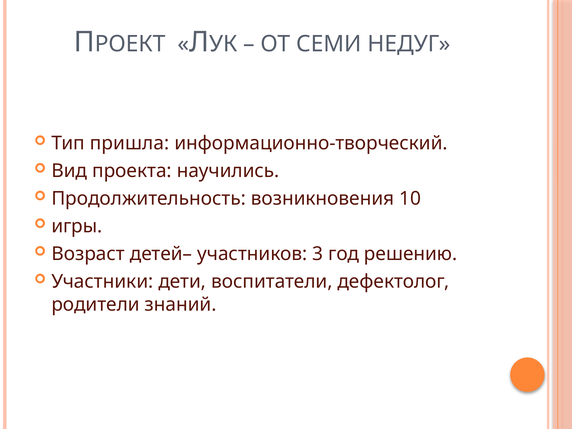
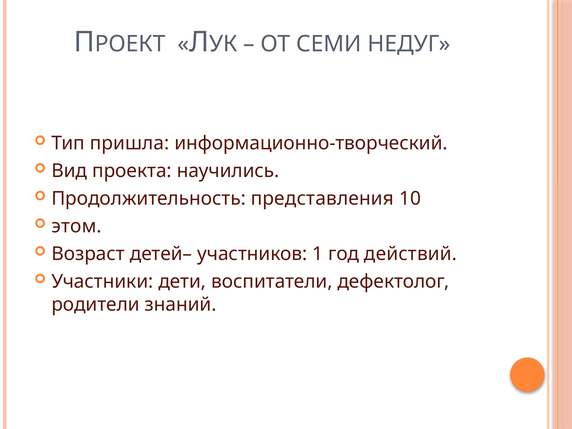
возникновения: возникновения -> представления
игры: игры -> этом
3: 3 -> 1
решению: решению -> действий
